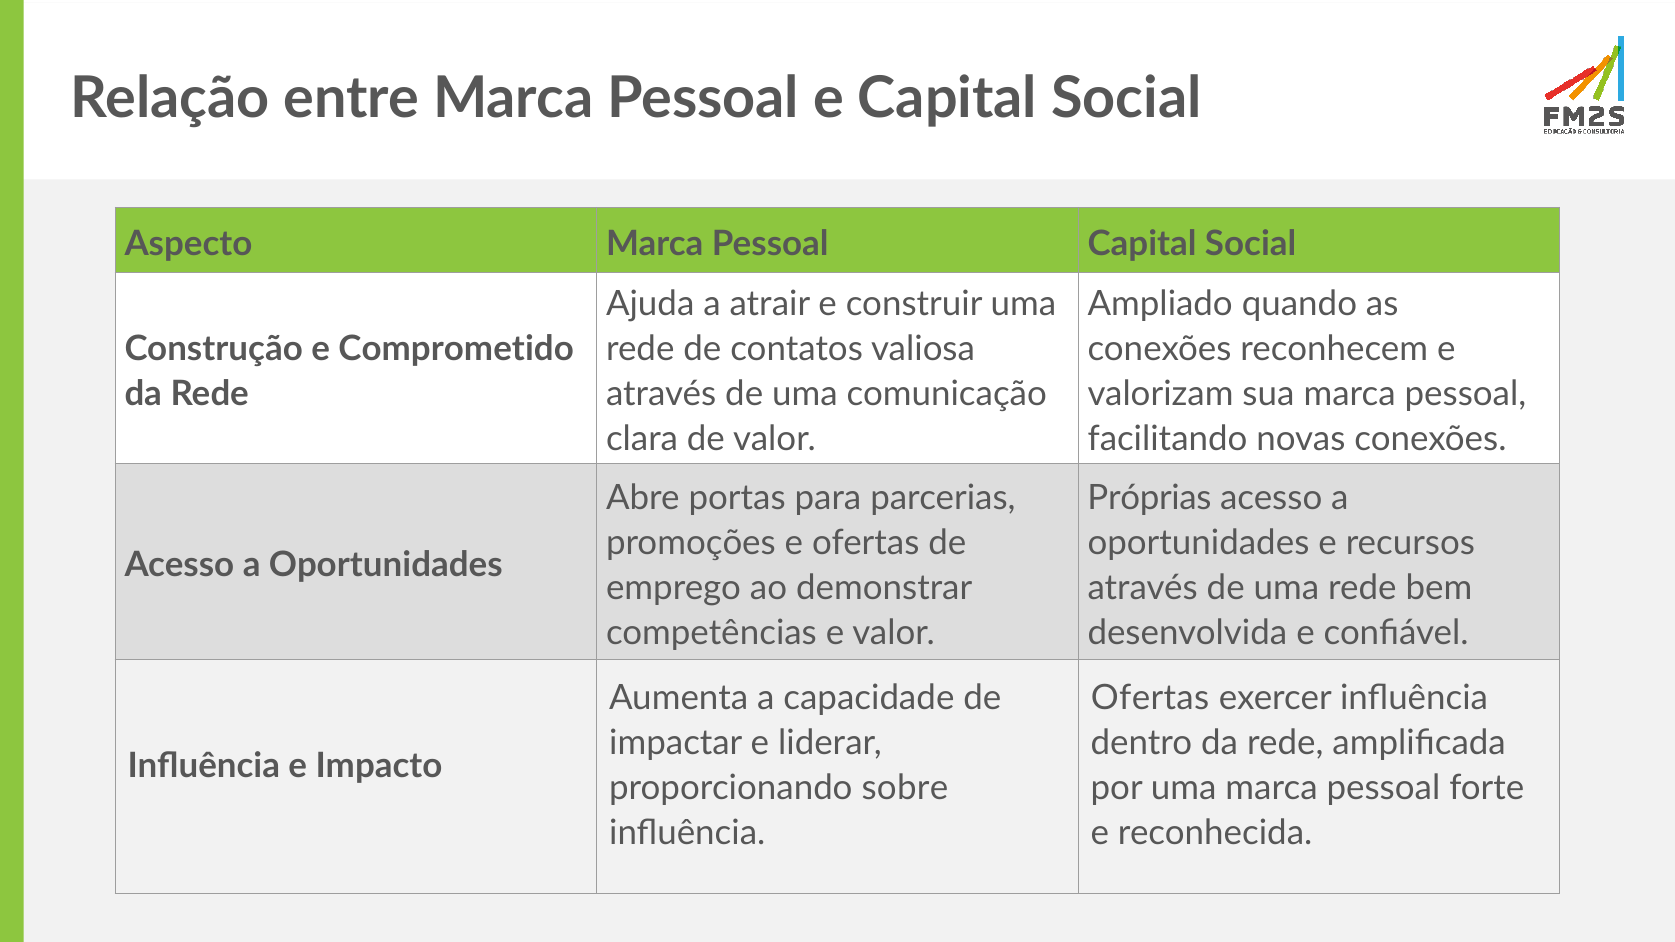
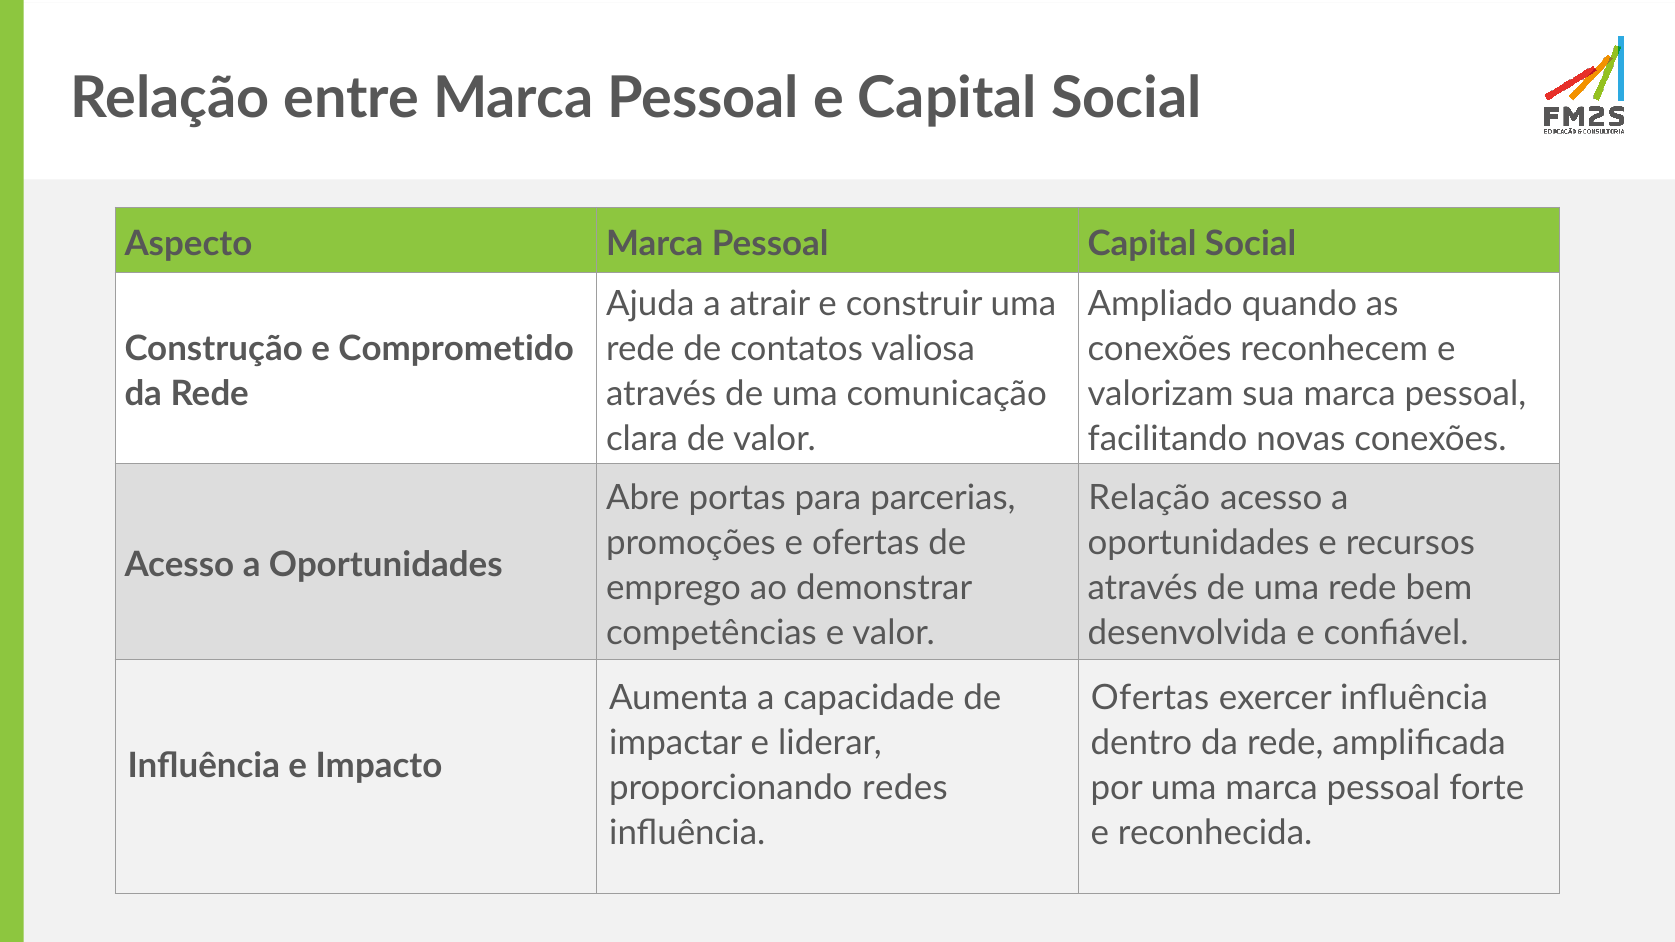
Próprias at (1150, 498): Próprias -> Relação
sobre: sobre -> redes
